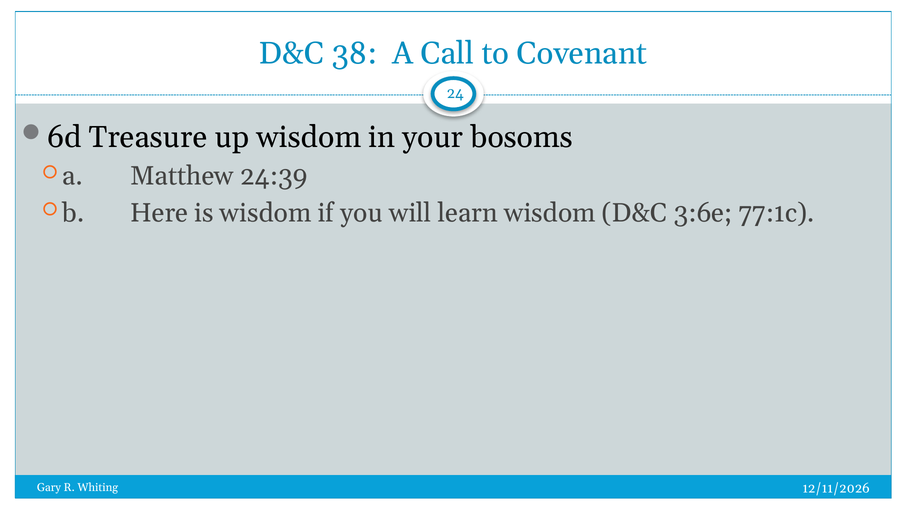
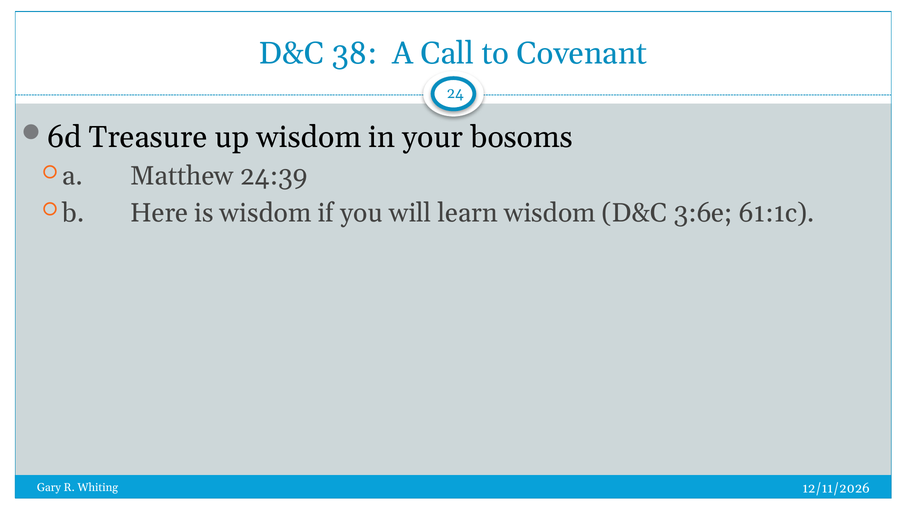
77:1c: 77:1c -> 61:1c
